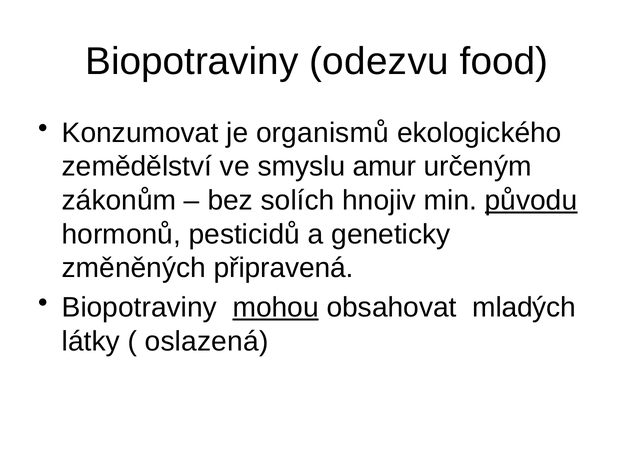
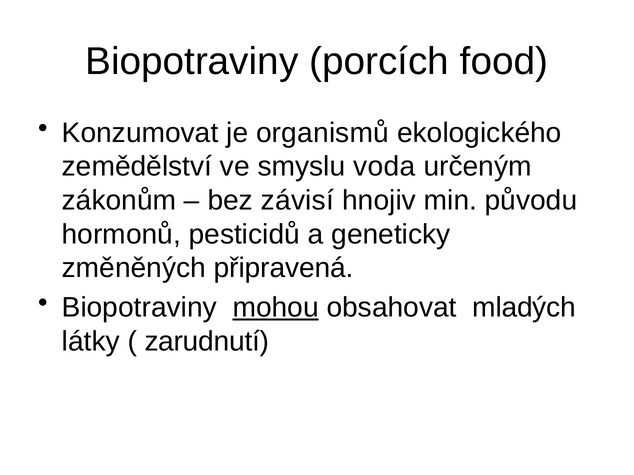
odezvu: odezvu -> porcích
amur: amur -> voda
solích: solích -> závisí
původu underline: present -> none
oslazená: oslazená -> zarudnutí
